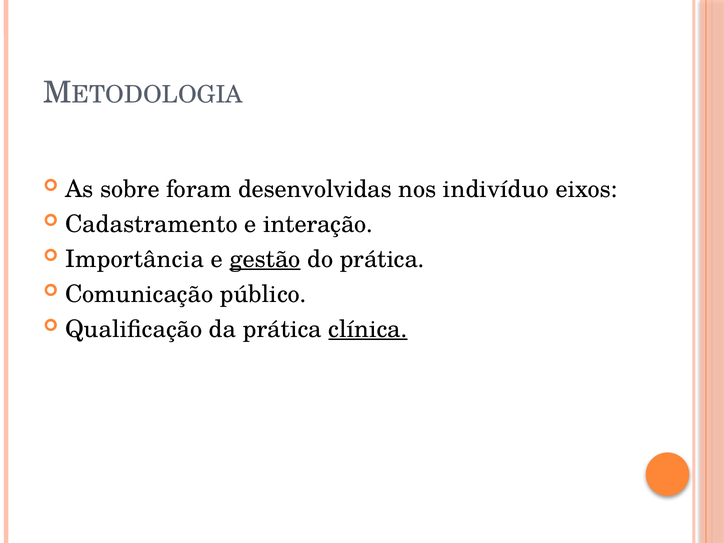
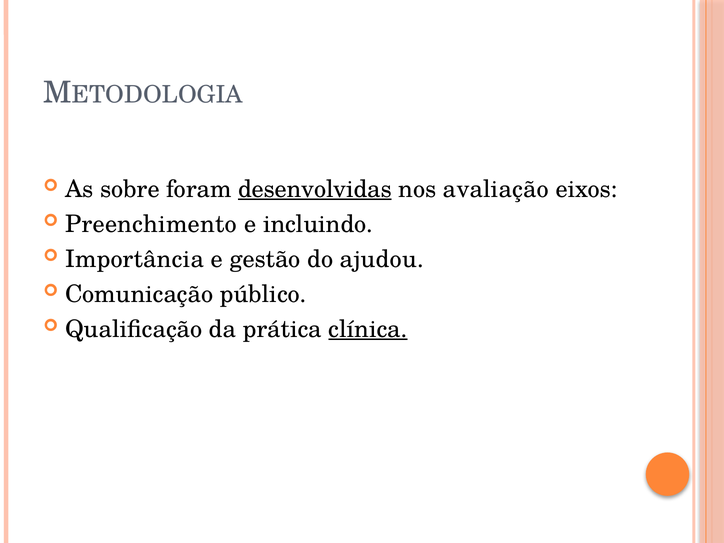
desenvolvidas underline: none -> present
indivíduo: indivíduo -> avaliação
Cadastramento: Cadastramento -> Preenchimento
interação: interação -> incluindo
gestão underline: present -> none
do prática: prática -> ajudou
